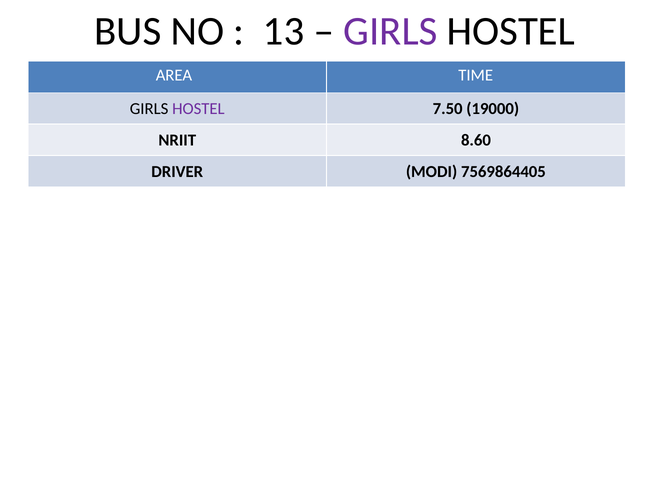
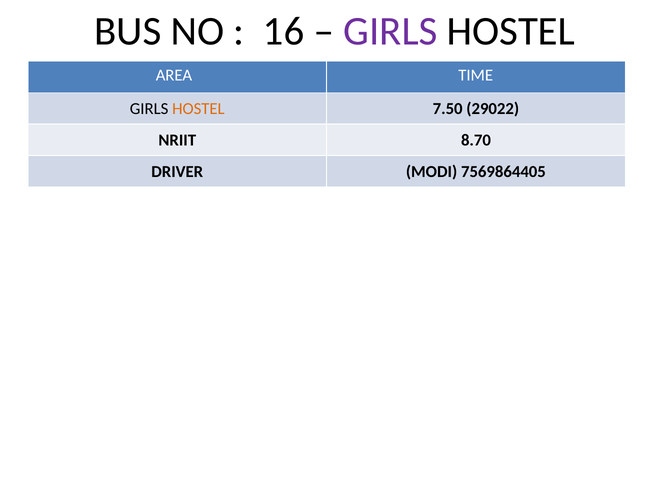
13: 13 -> 16
HOSTEL at (198, 109) colour: purple -> orange
19000: 19000 -> 29022
8.60: 8.60 -> 8.70
